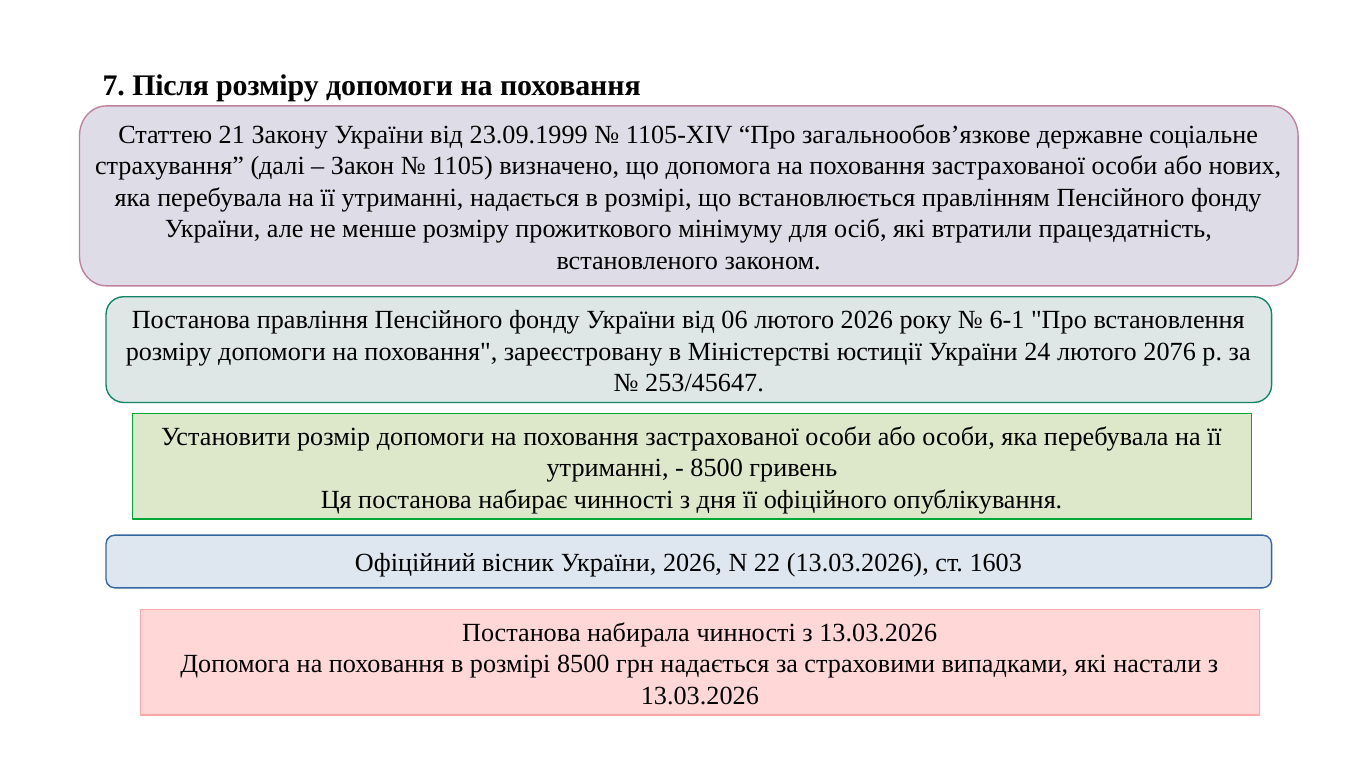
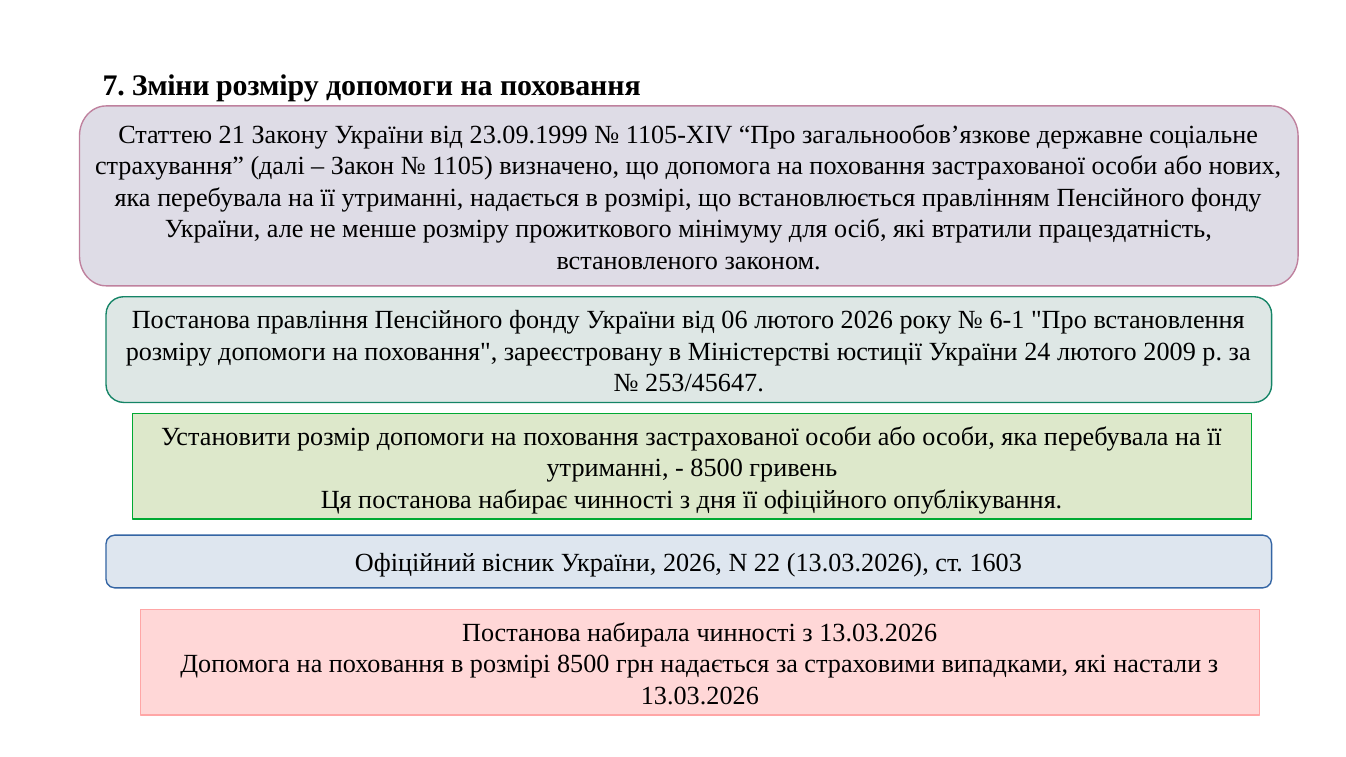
Після: Після -> Зміни
2076: 2076 -> 2009
